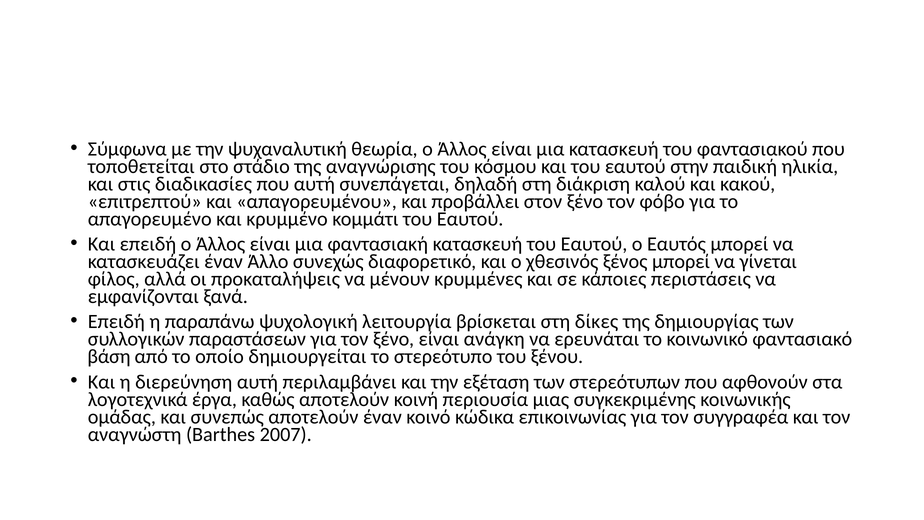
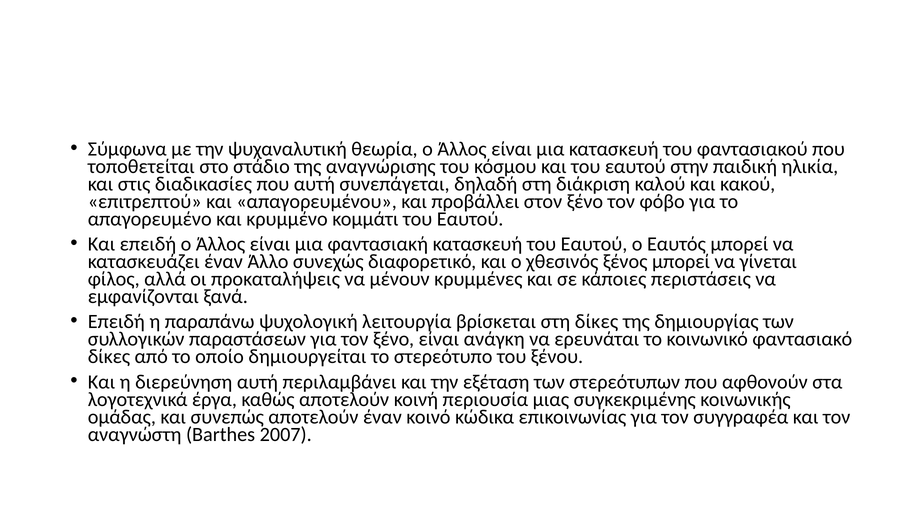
βάση at (109, 357): βάση -> δίκες
